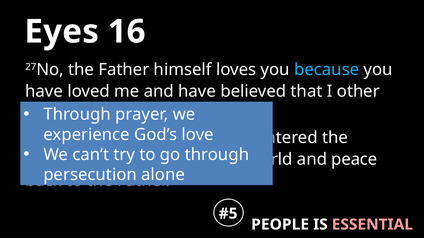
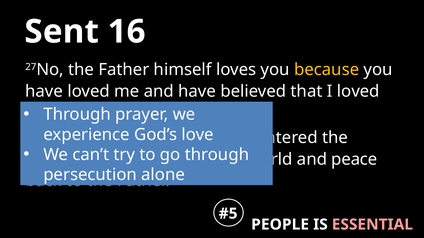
Eyes: Eyes -> Sent
because colour: light blue -> yellow
I other: other -> loved
